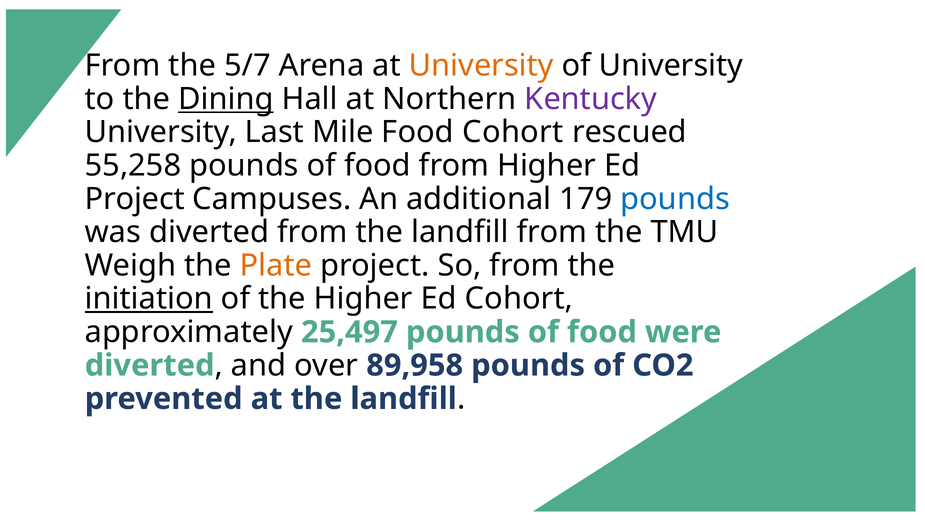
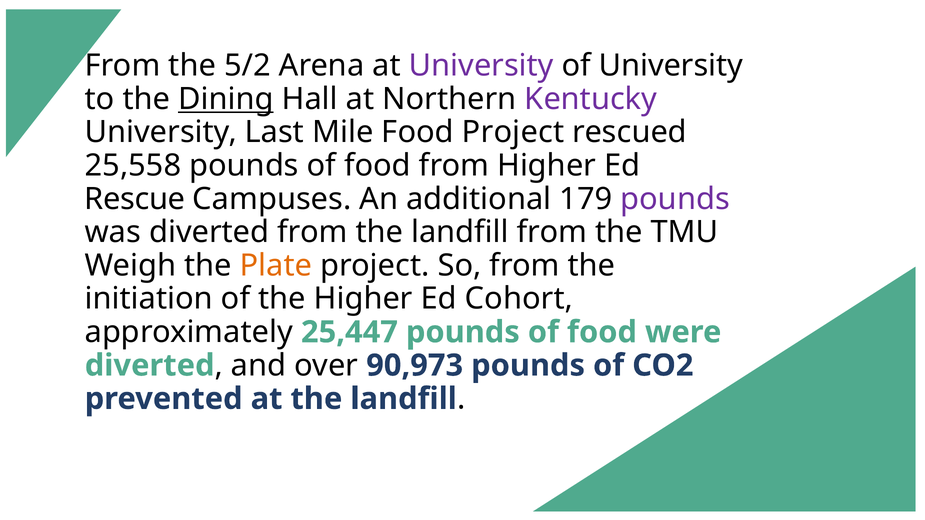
5/7: 5/7 -> 5/2
University at (481, 66) colour: orange -> purple
Food Cohort: Cohort -> Project
55,258: 55,258 -> 25,558
Project at (135, 199): Project -> Rescue
pounds at (675, 199) colour: blue -> purple
initiation underline: present -> none
25,497: 25,497 -> 25,447
89,958: 89,958 -> 90,973
